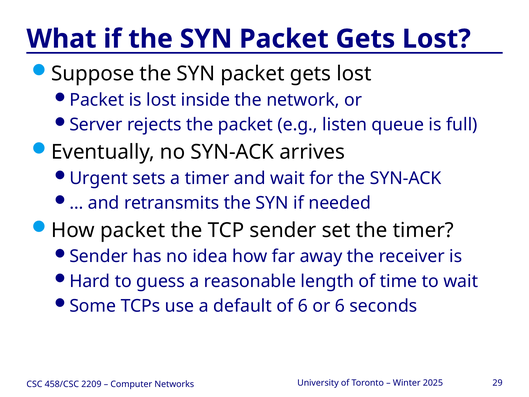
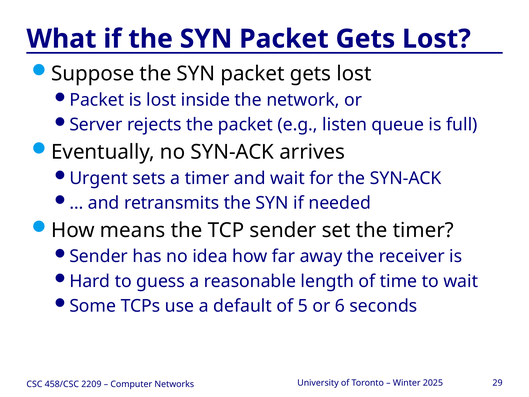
How packet: packet -> means
of 6: 6 -> 5
